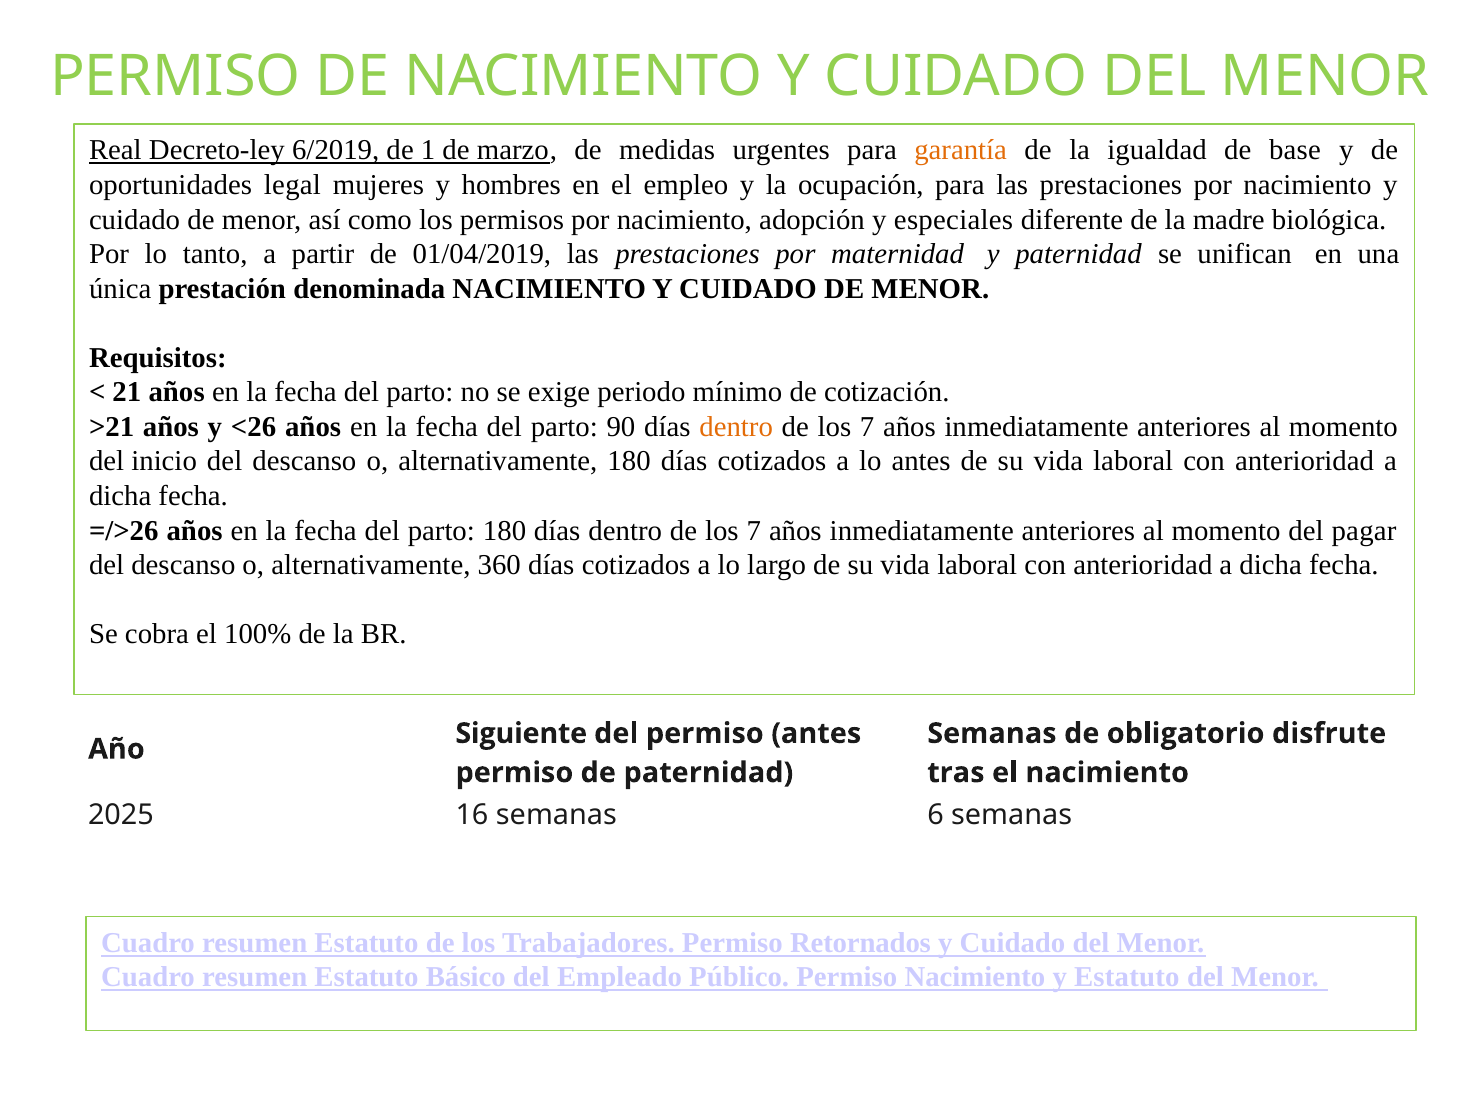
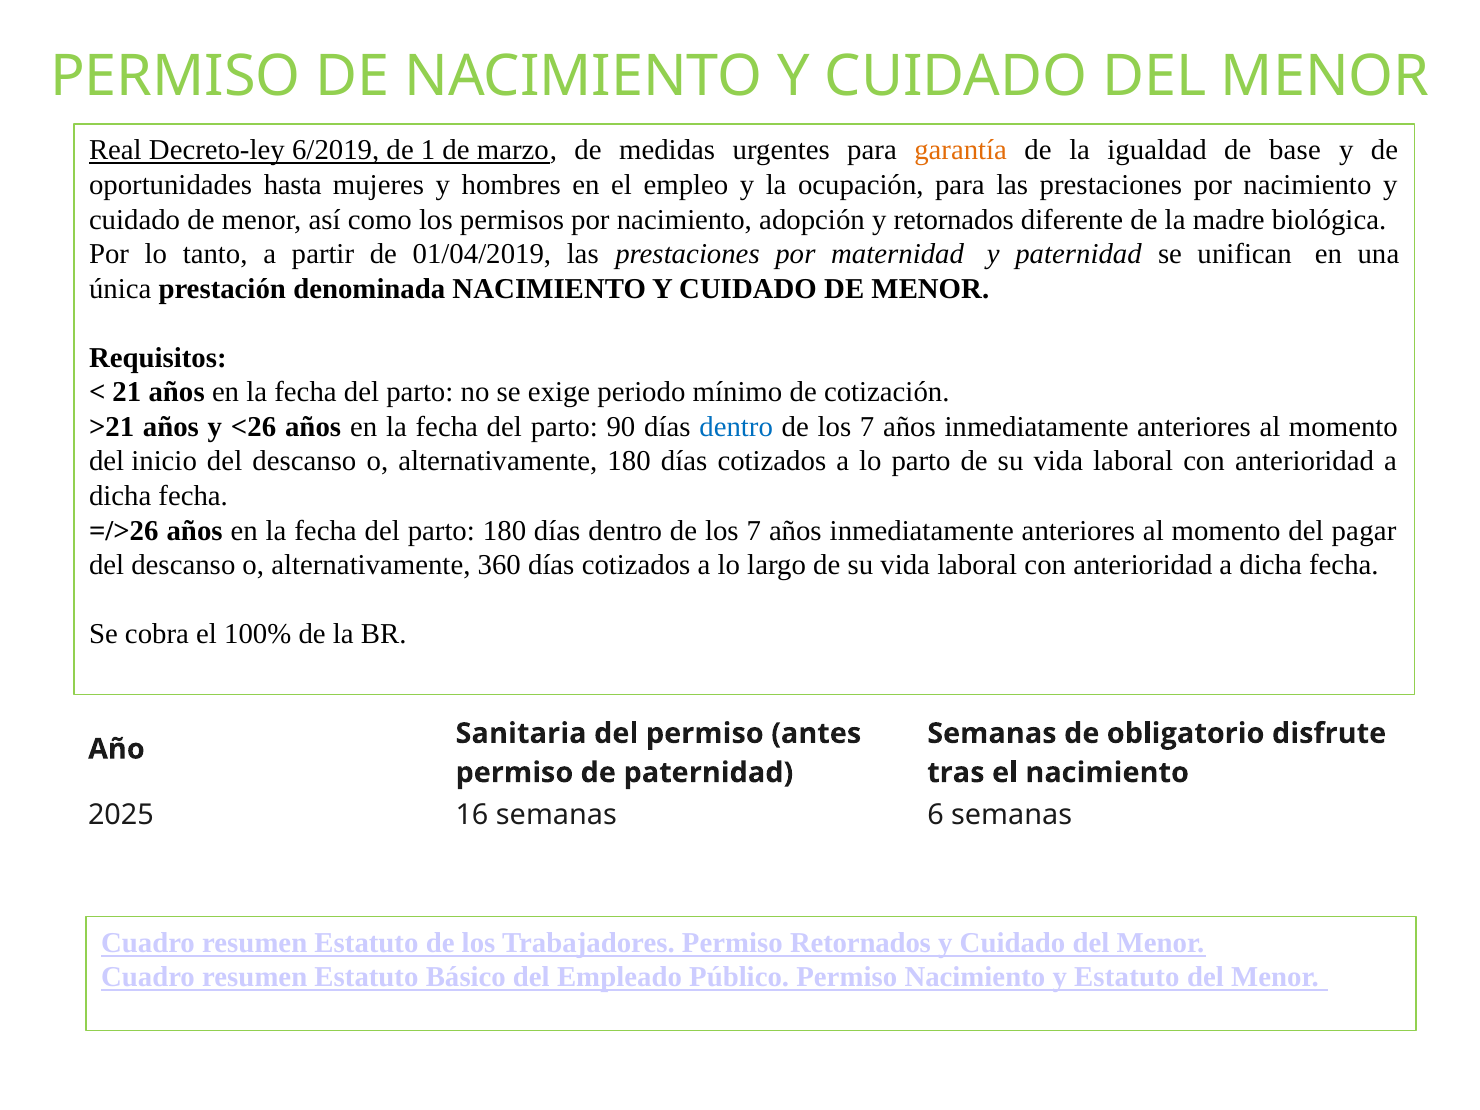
legal: legal -> hasta
y especiales: especiales -> retornados
dentro at (736, 427) colour: orange -> blue
lo antes: antes -> parto
Siguiente: Siguiente -> Sanitaria
